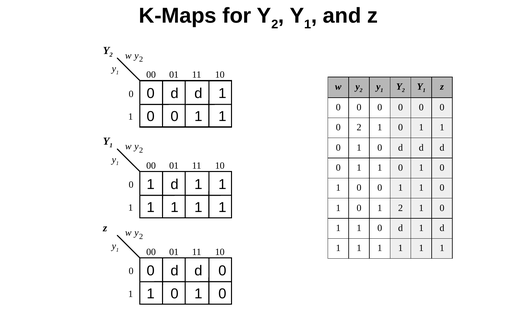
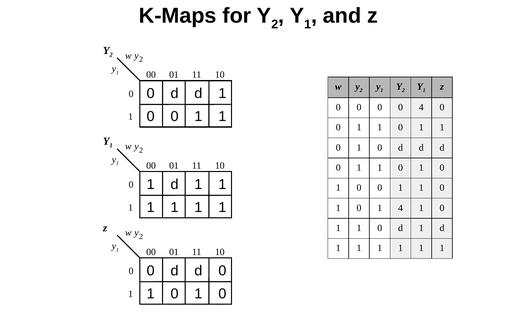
0 at (421, 107): 0 -> 4
2 at (359, 128): 2 -> 1
1 2: 2 -> 4
